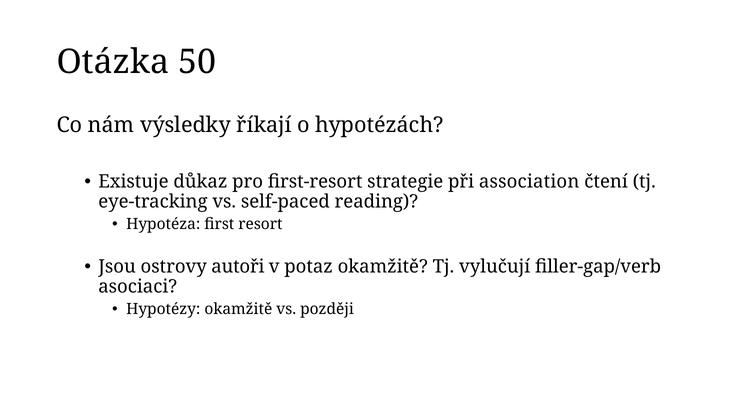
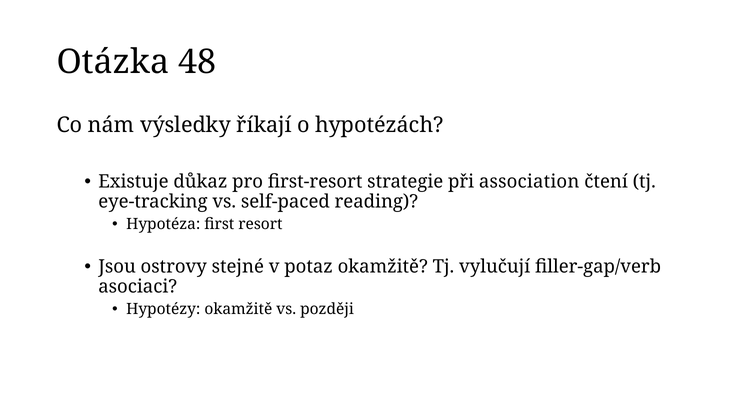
50: 50 -> 48
autoři: autoři -> stejné
